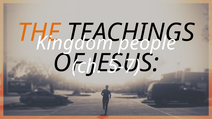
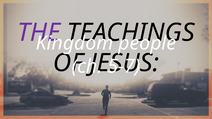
THE colour: orange -> purple
